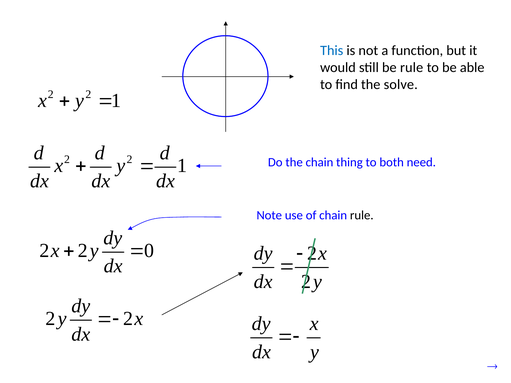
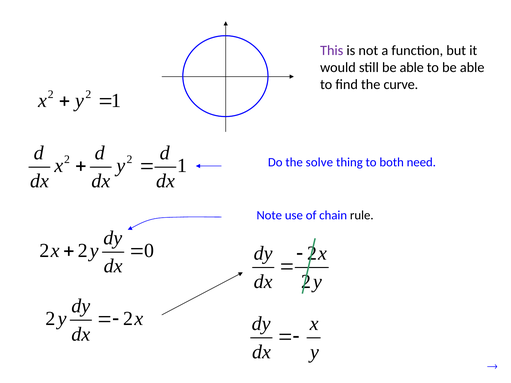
This colour: blue -> purple
still be rule: rule -> able
solve: solve -> curve
the chain: chain -> solve
